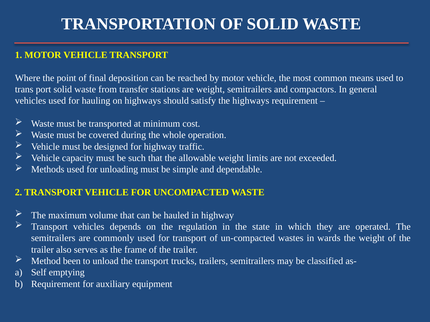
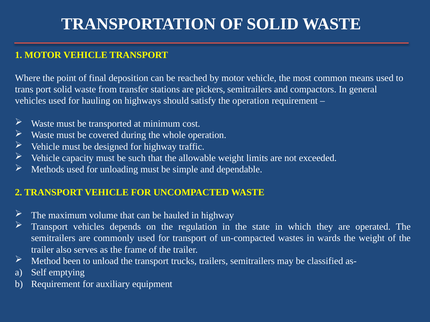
are weight: weight -> pickers
the highways: highways -> operation
